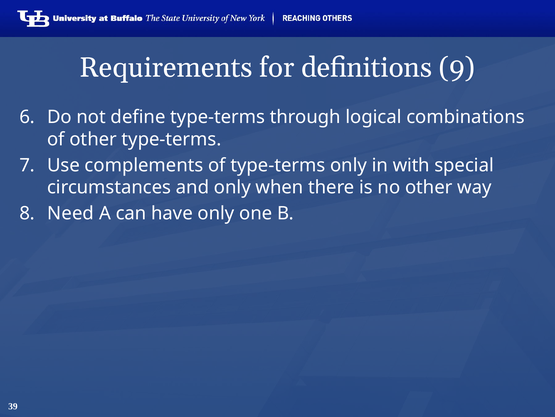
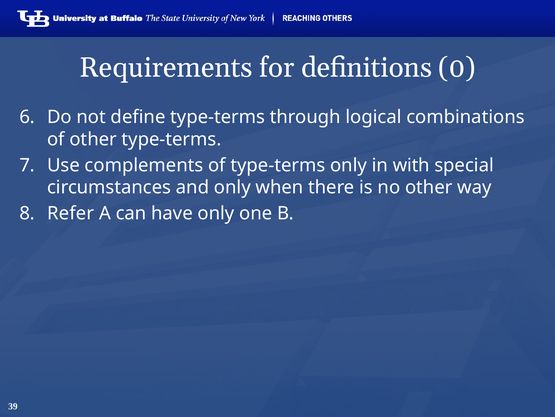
9: 9 -> 0
Need: Need -> Refer
